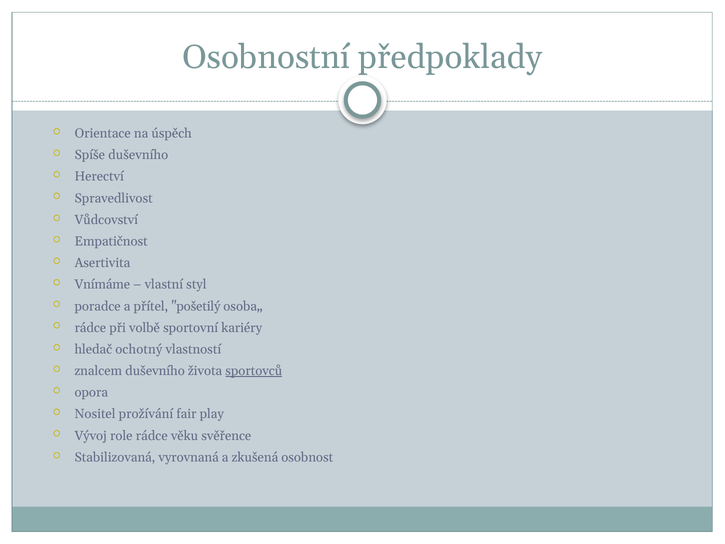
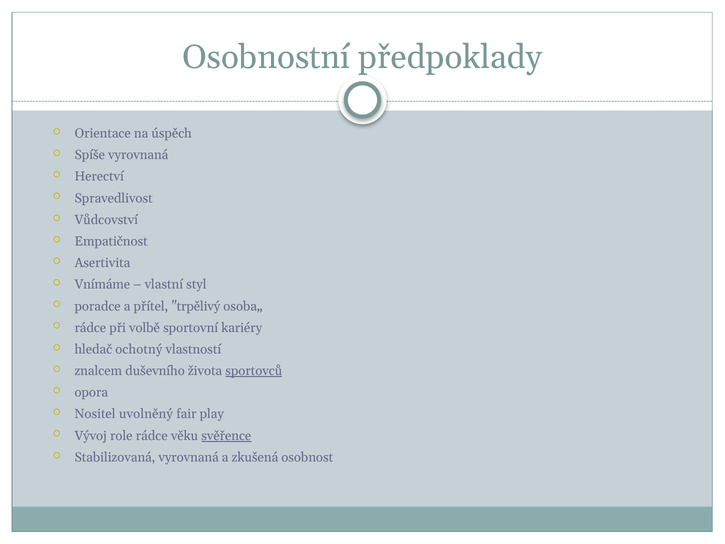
Spíše duševního: duševního -> vyrovnaná
pošetilý: pošetilý -> trpělivý
prožívání: prožívání -> uvolněný
svěřence underline: none -> present
